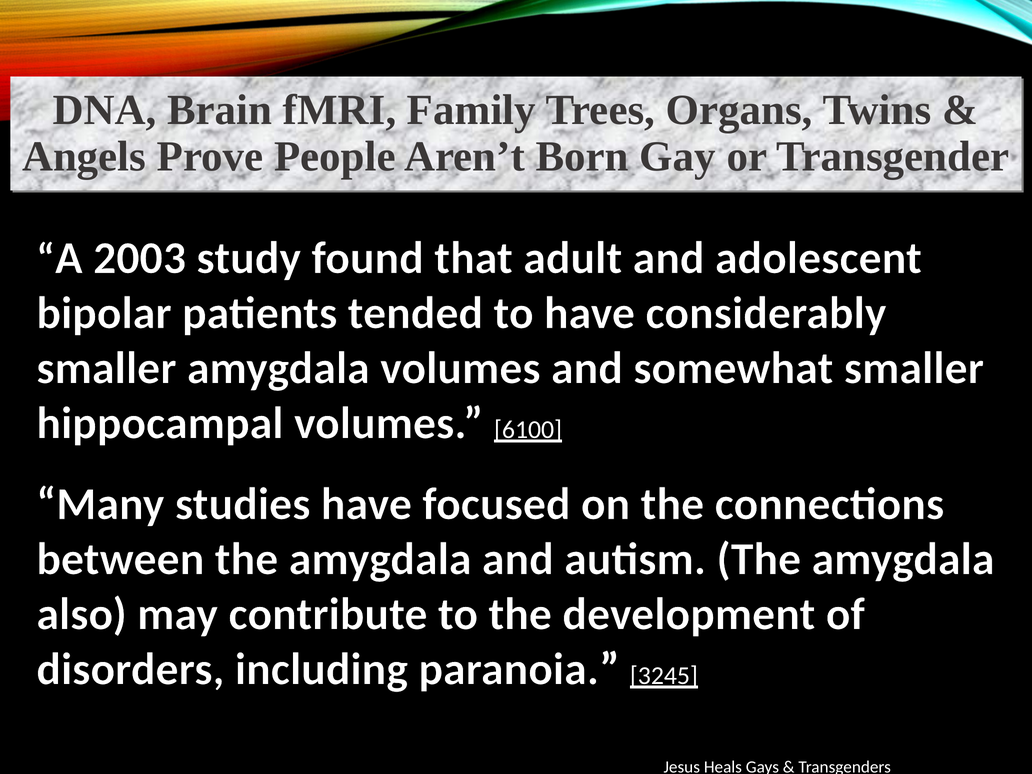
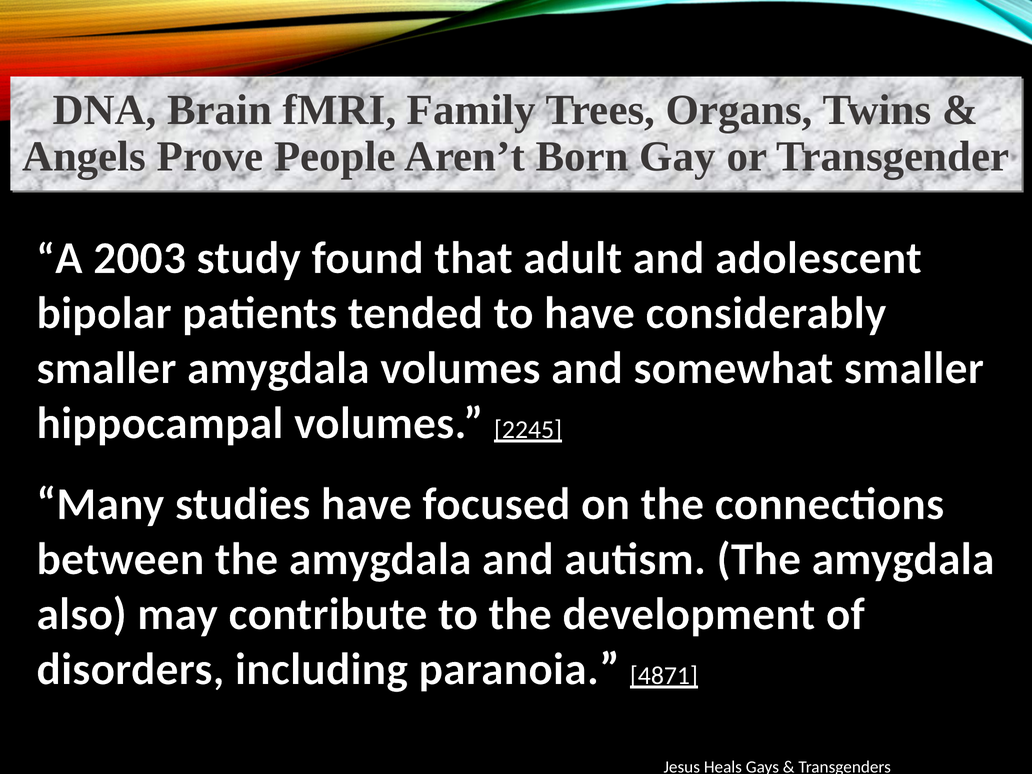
6100: 6100 -> 2245
3245: 3245 -> 4871
